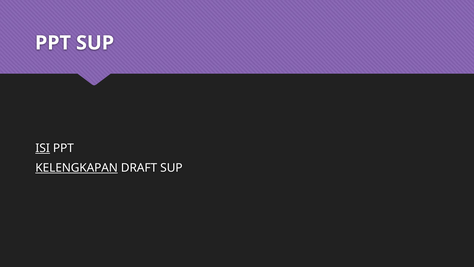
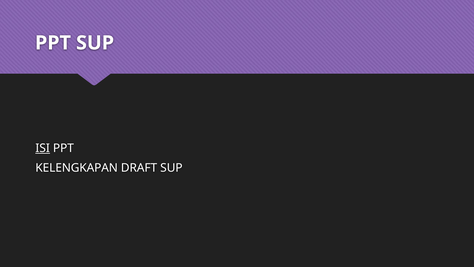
KELENGKAPAN underline: present -> none
